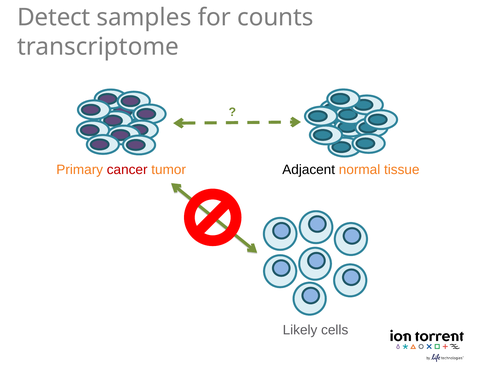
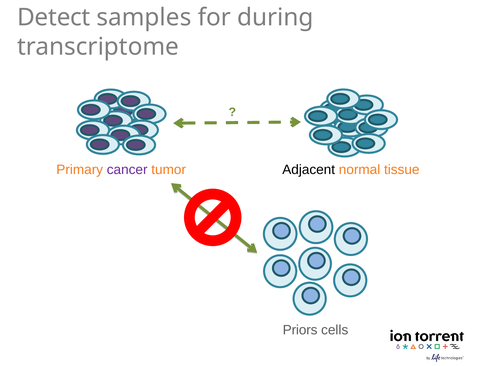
counts: counts -> during
cancer colour: red -> purple
Likely: Likely -> Priors
